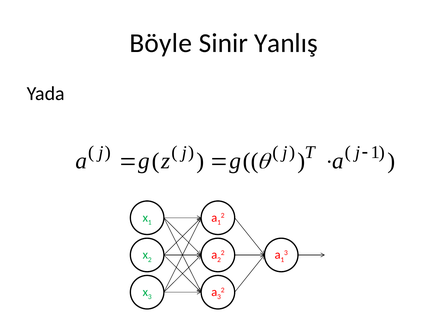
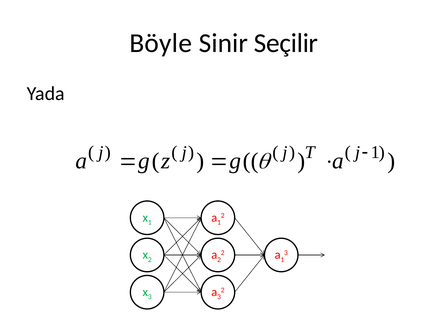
Yanlış: Yanlış -> Seçilir
